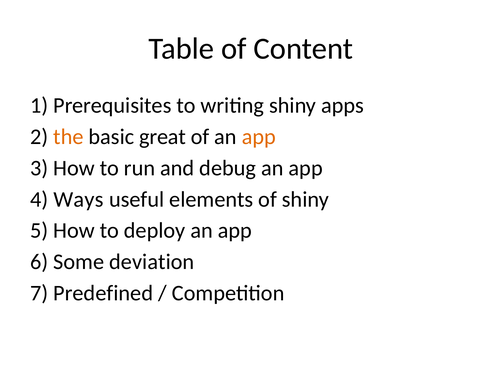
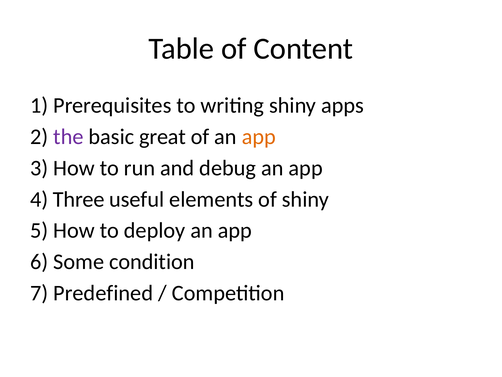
the colour: orange -> purple
Ways: Ways -> Three
deviation: deviation -> condition
